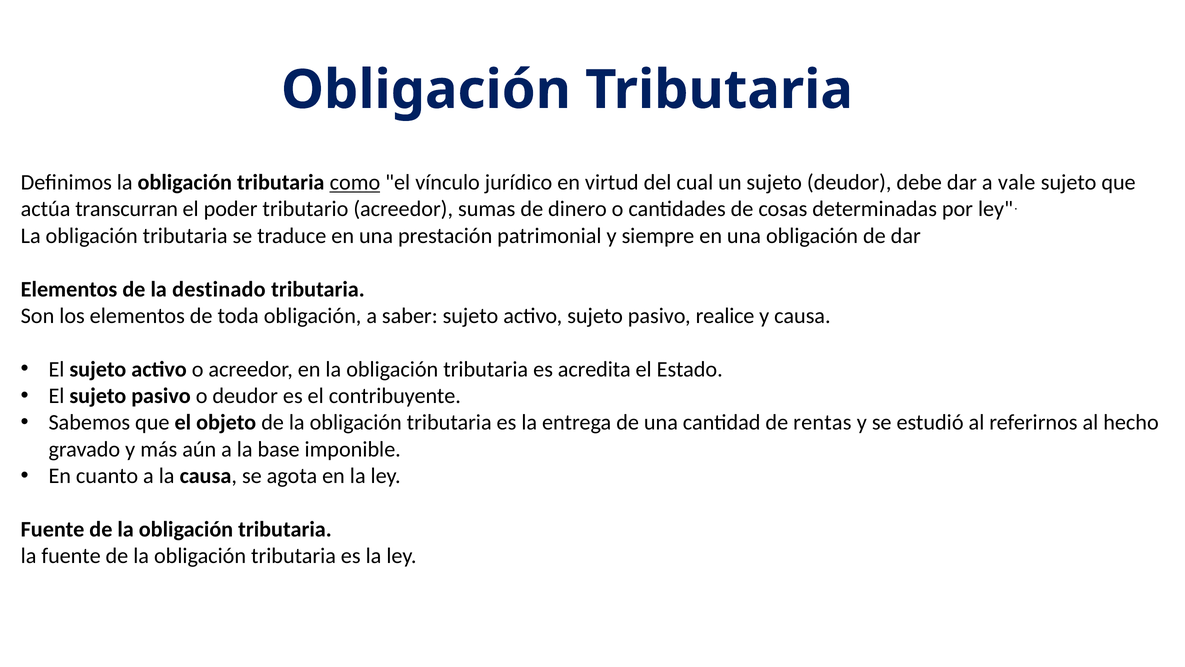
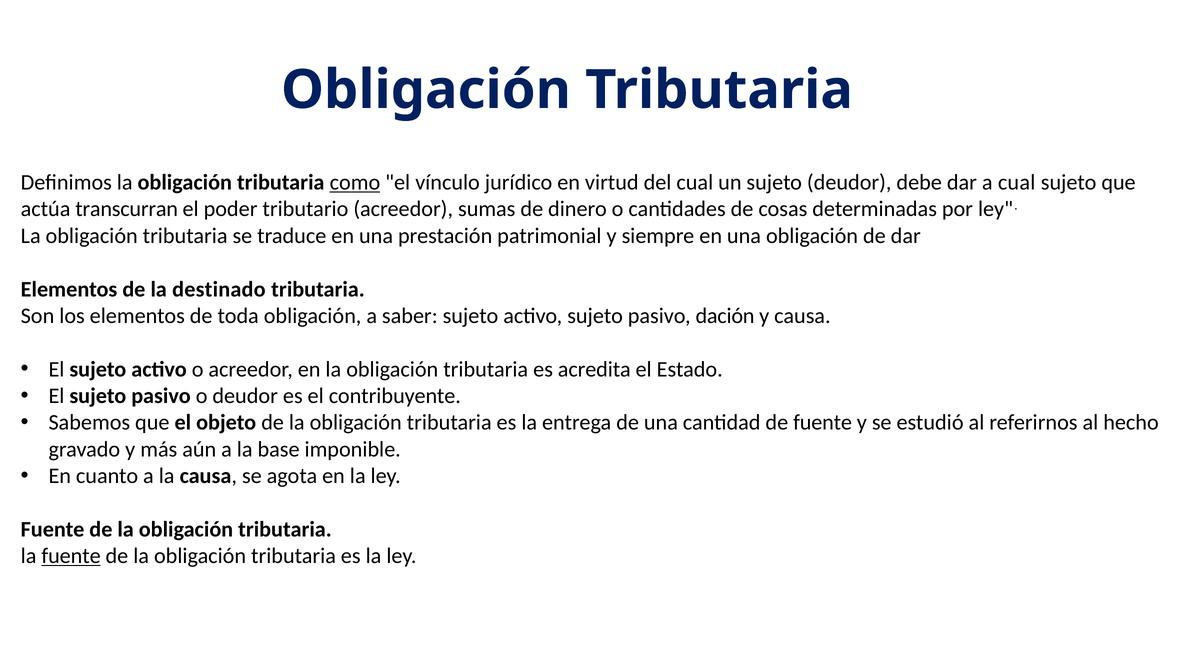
a vale: vale -> cual
realice: realice -> dación
de rentas: rentas -> fuente
fuente at (71, 556) underline: none -> present
